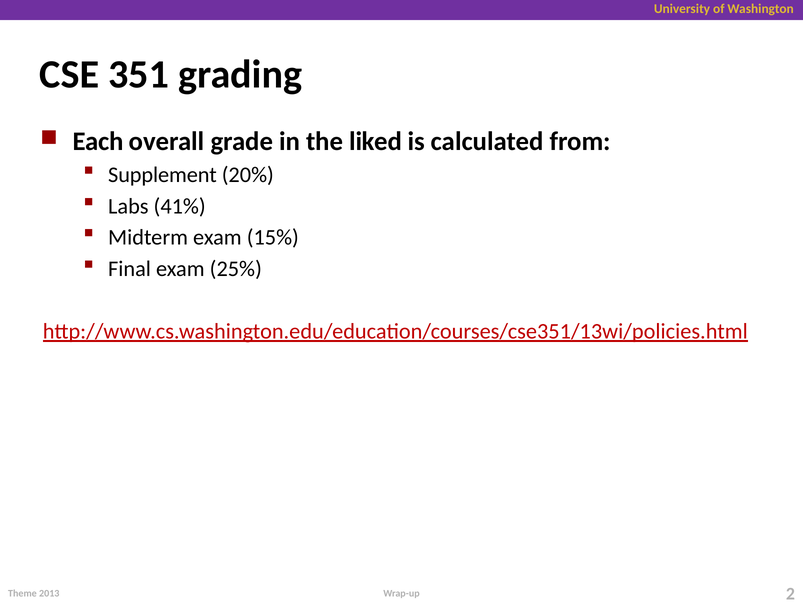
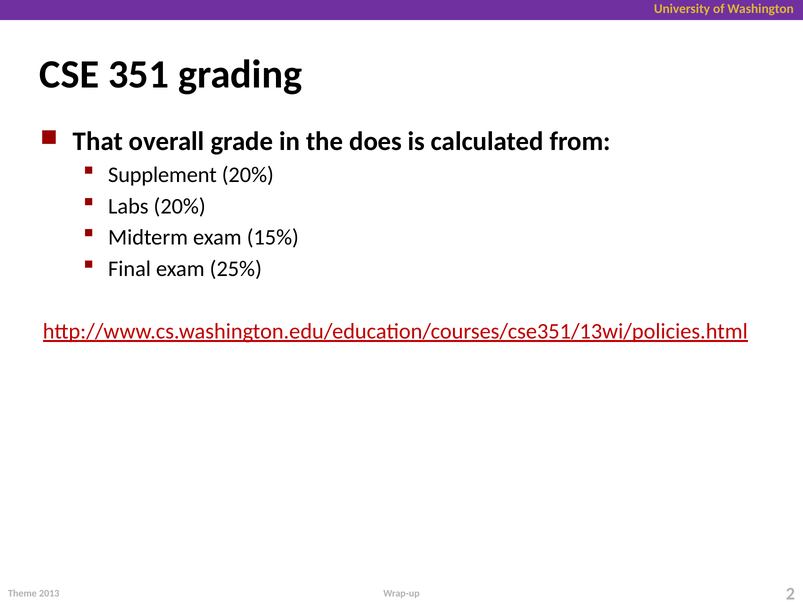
Each: Each -> That
liked: liked -> does
Labs 41%: 41% -> 20%
